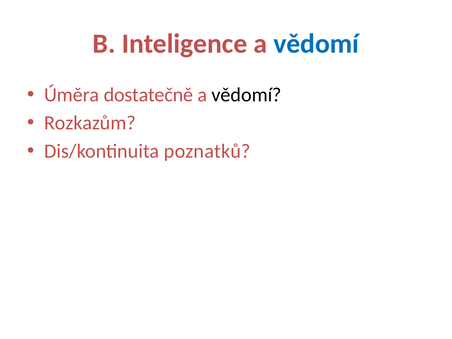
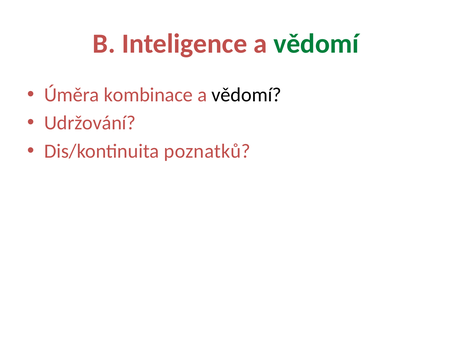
vědomí at (316, 44) colour: blue -> green
dostatečně: dostatečně -> kombinace
Rozkazům: Rozkazům -> Udržování
